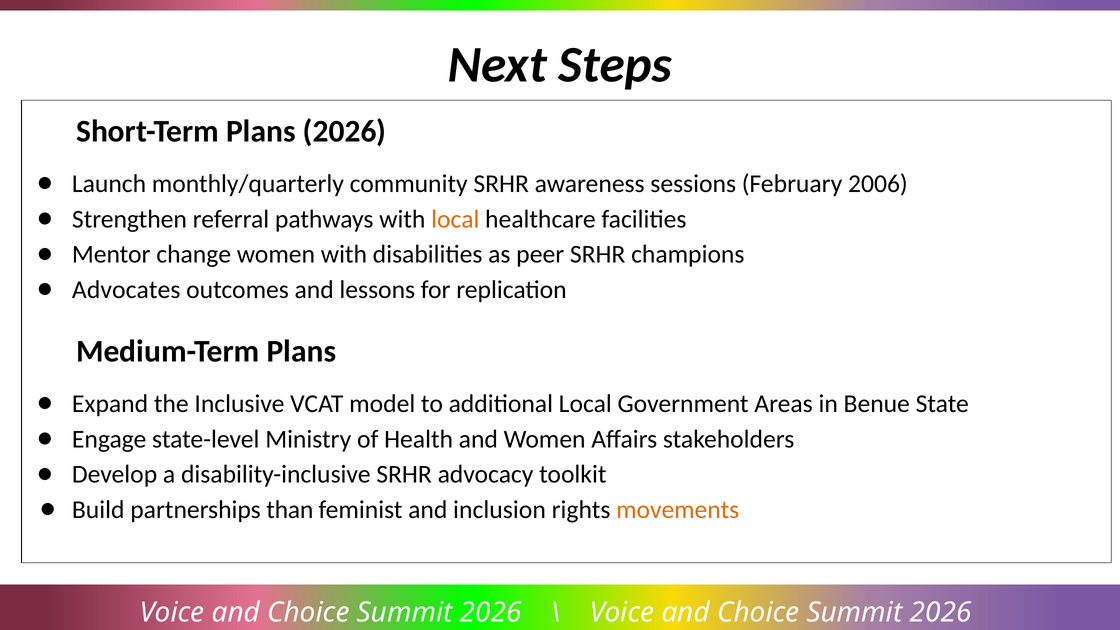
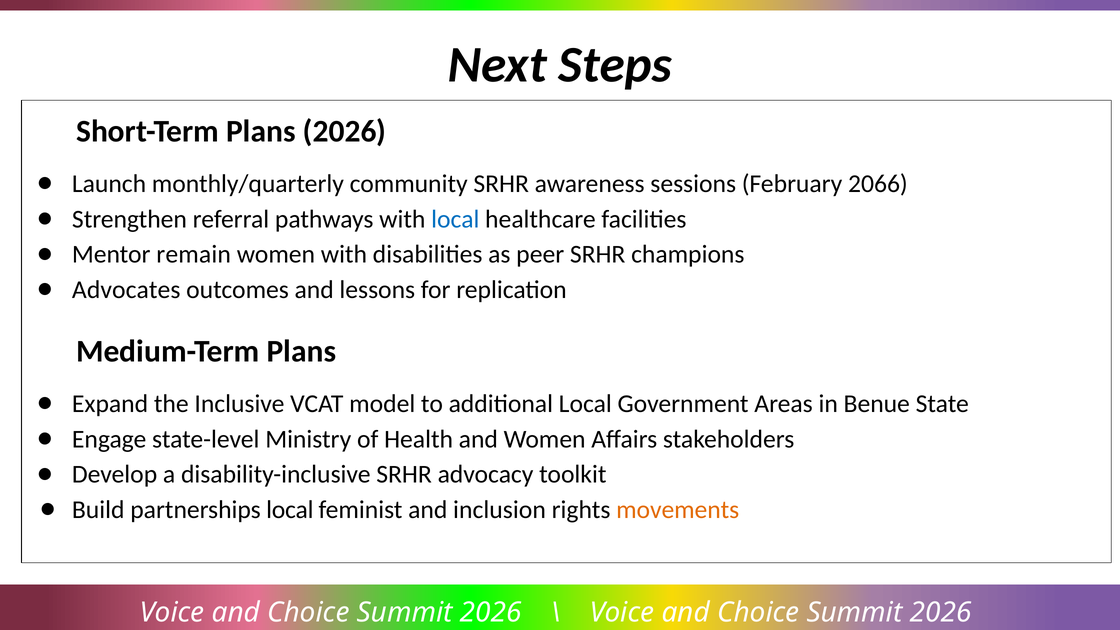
2006: 2006 -> 2066
local at (455, 219) colour: orange -> blue
change: change -> remain
partnerships than: than -> local
